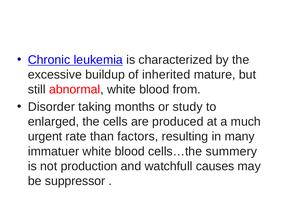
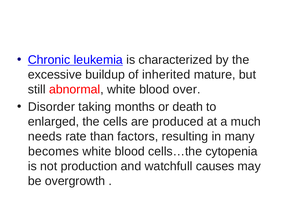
from: from -> over
study: study -> death
urgent: urgent -> needs
immatuer: immatuer -> becomes
summery: summery -> cytopenia
suppressor: suppressor -> overgrowth
